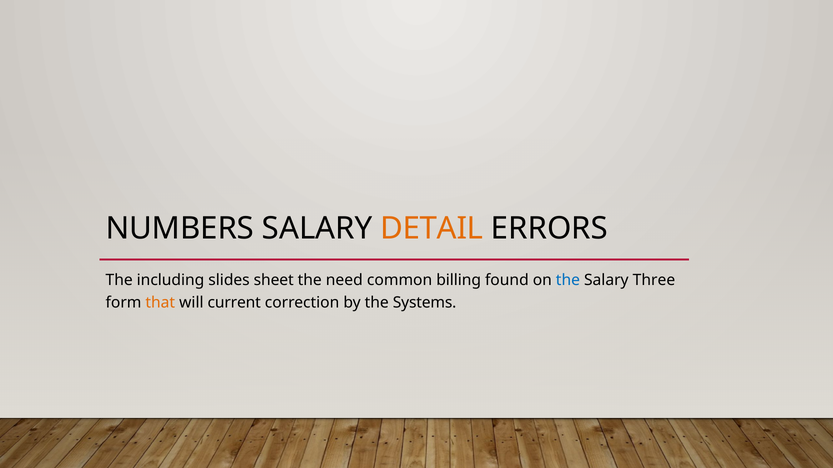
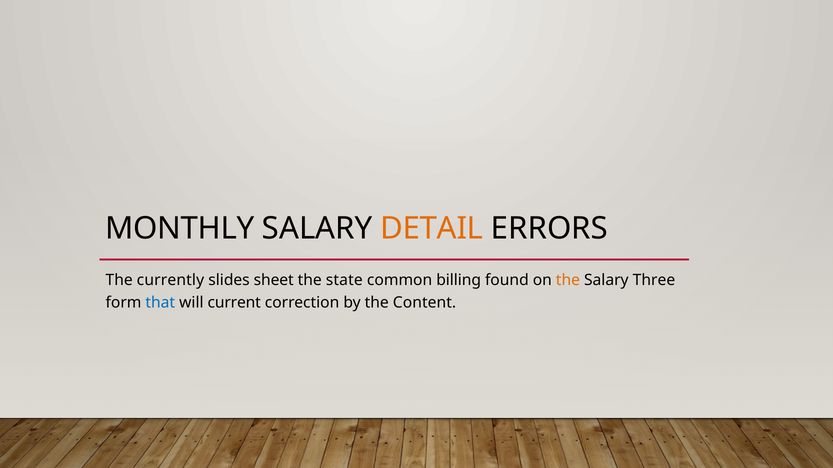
NUMBERS: NUMBERS -> MONTHLY
including: including -> currently
need: need -> state
the at (568, 281) colour: blue -> orange
that colour: orange -> blue
Systems: Systems -> Content
